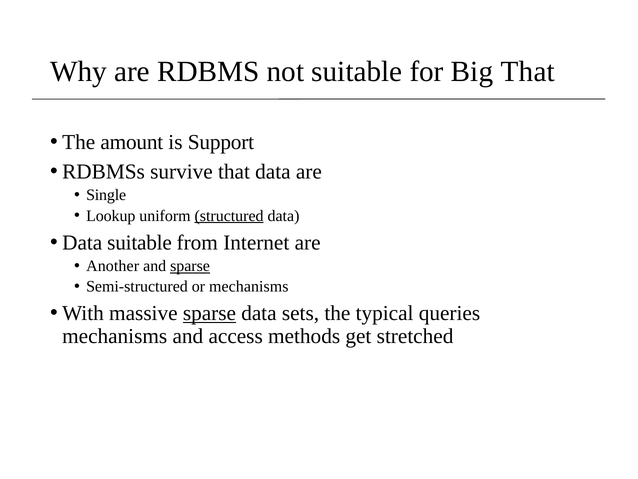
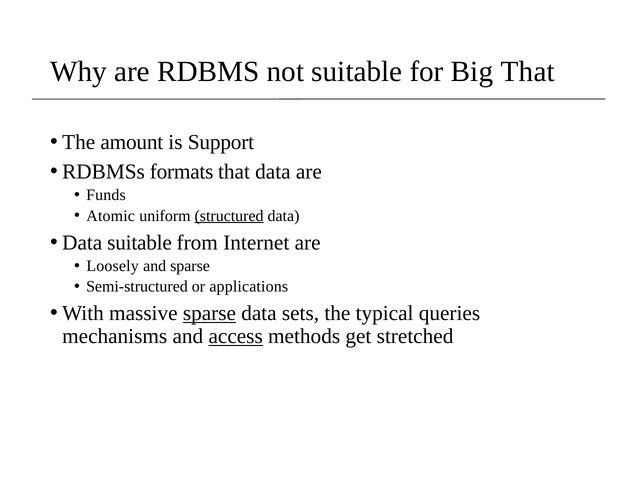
survive: survive -> formats
Single: Single -> Funds
Lookup: Lookup -> Atomic
Another: Another -> Loosely
sparse at (190, 266) underline: present -> none
or mechanisms: mechanisms -> applications
access underline: none -> present
